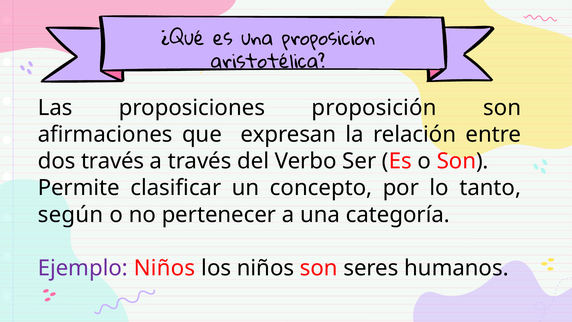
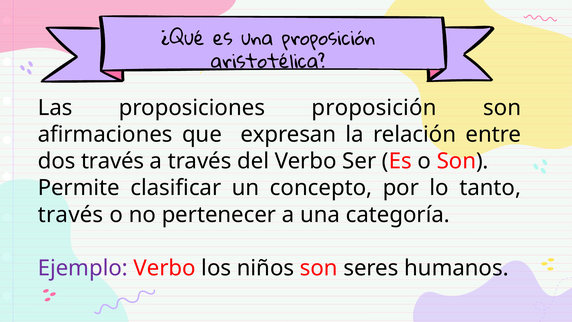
según at (71, 215): según -> través
Ejemplo Niños: Niños -> Verbo
